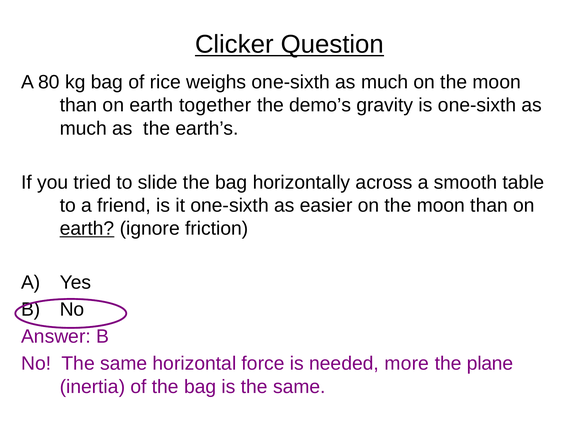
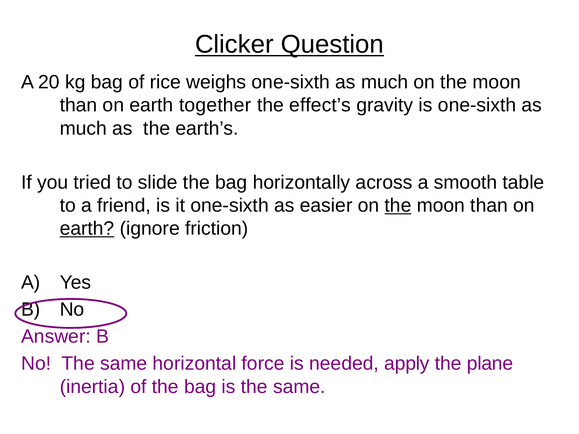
80: 80 -> 20
demo’s: demo’s -> effect’s
the at (398, 206) underline: none -> present
more: more -> apply
